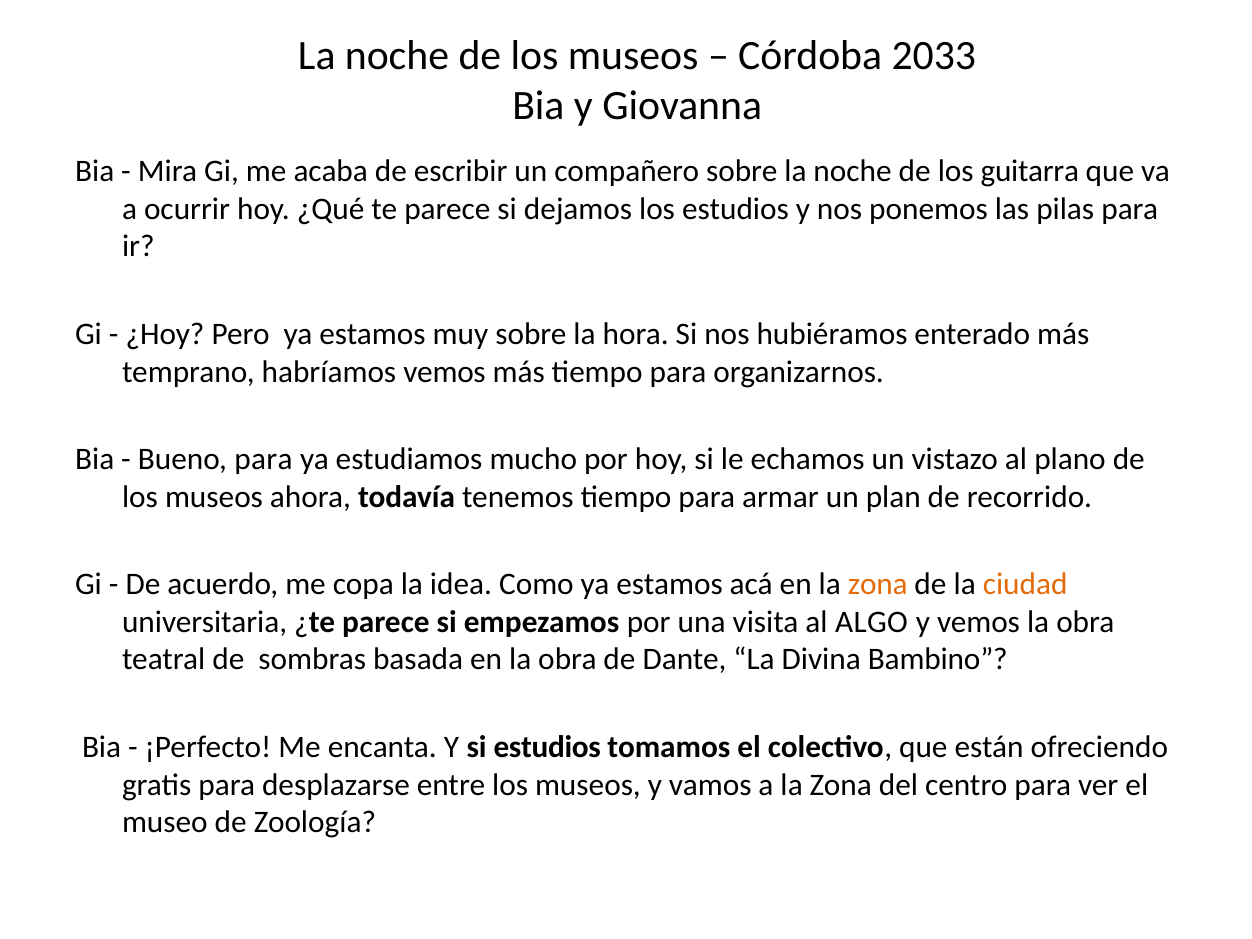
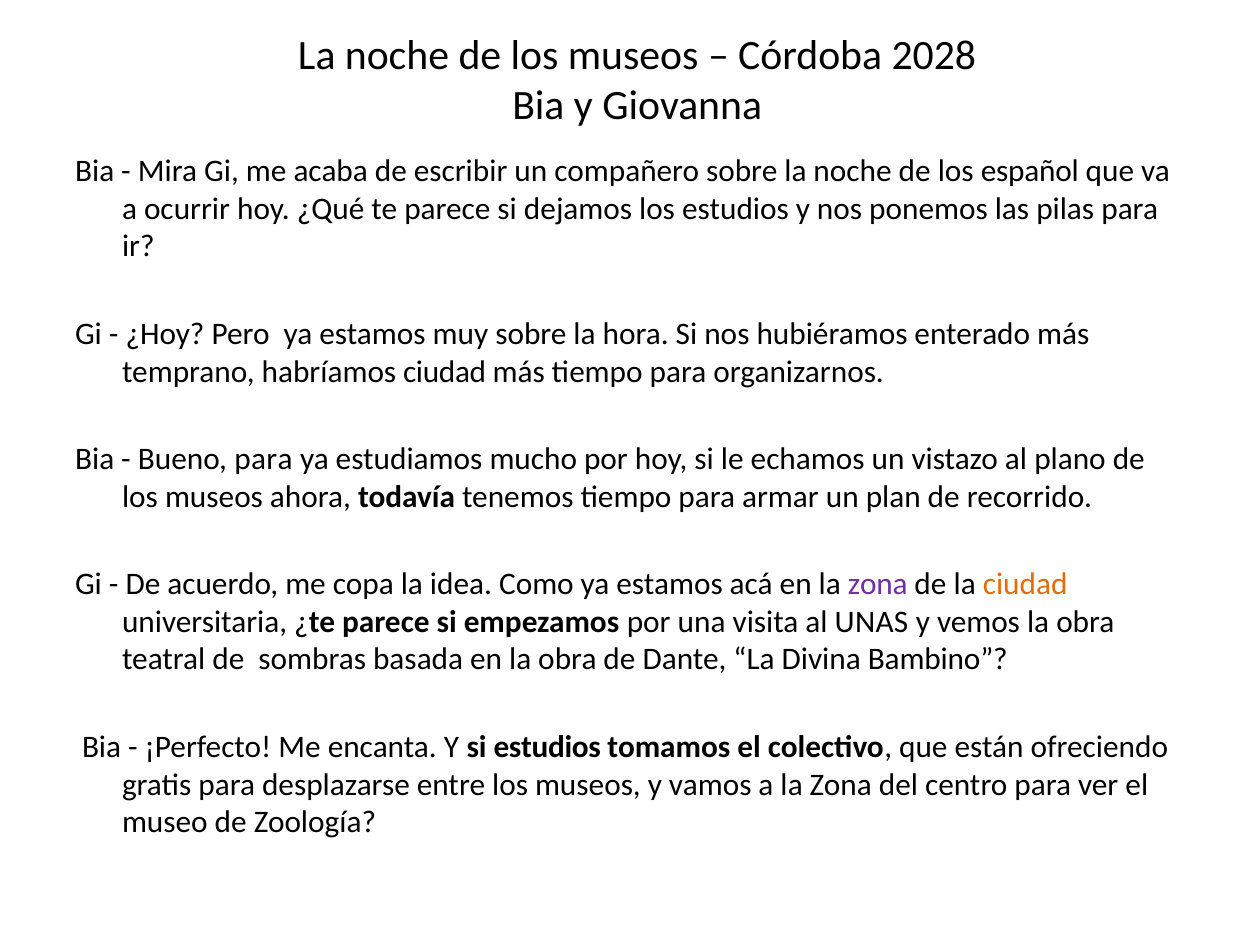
2033: 2033 -> 2028
guitarra: guitarra -> español
habríamos vemos: vemos -> ciudad
zona at (878, 585) colour: orange -> purple
ALGO: ALGO -> UNAS
